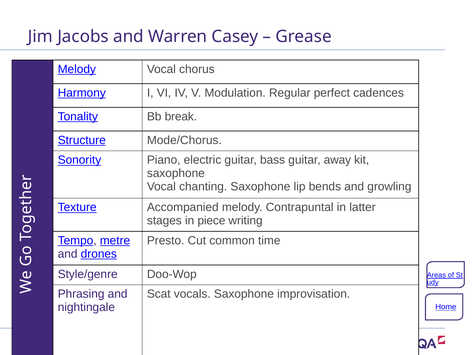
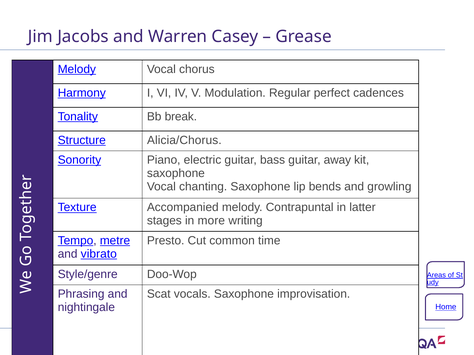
Mode/Chorus: Mode/Chorus -> Alicia/Chorus
piece: piece -> more
drones: drones -> vibrato
